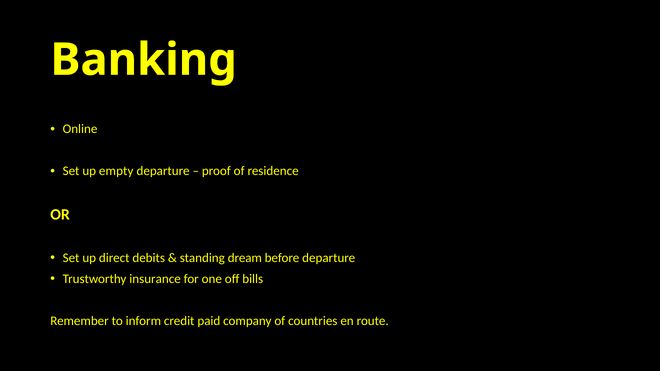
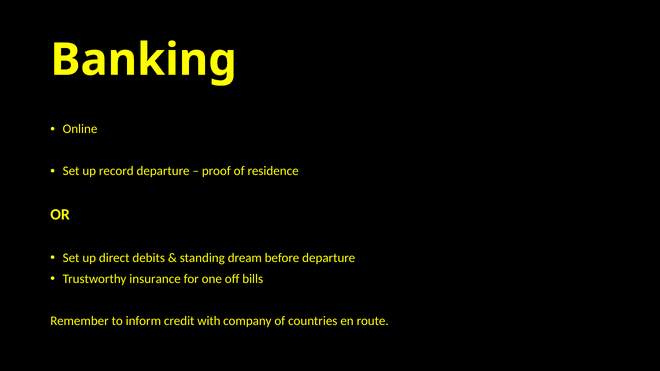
empty: empty -> record
paid: paid -> with
